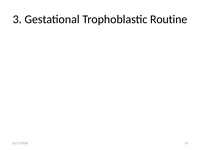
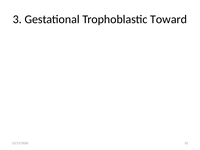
Routine: Routine -> Toward
